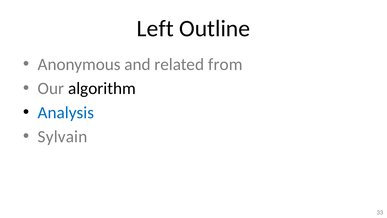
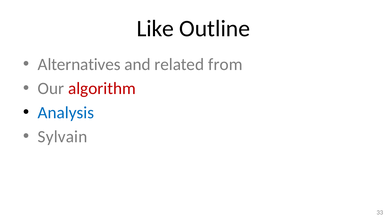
Left: Left -> Like
Anonymous: Anonymous -> Alternatives
algorithm colour: black -> red
